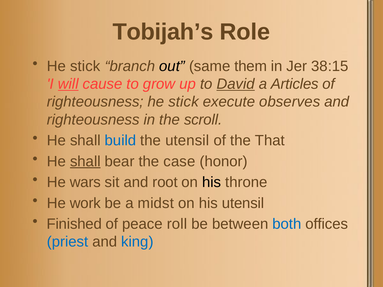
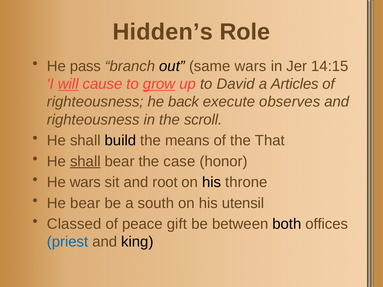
Tobijah’s: Tobijah’s -> Hidden’s
stick at (85, 66): stick -> pass
same them: them -> wars
38:15: 38:15 -> 14:15
grow underline: none -> present
David underline: present -> none
righteousness he stick: stick -> back
build colour: blue -> black
the utensil: utensil -> means
He work: work -> bear
midst: midst -> south
Finished: Finished -> Classed
roll: roll -> gift
both colour: blue -> black
king colour: blue -> black
